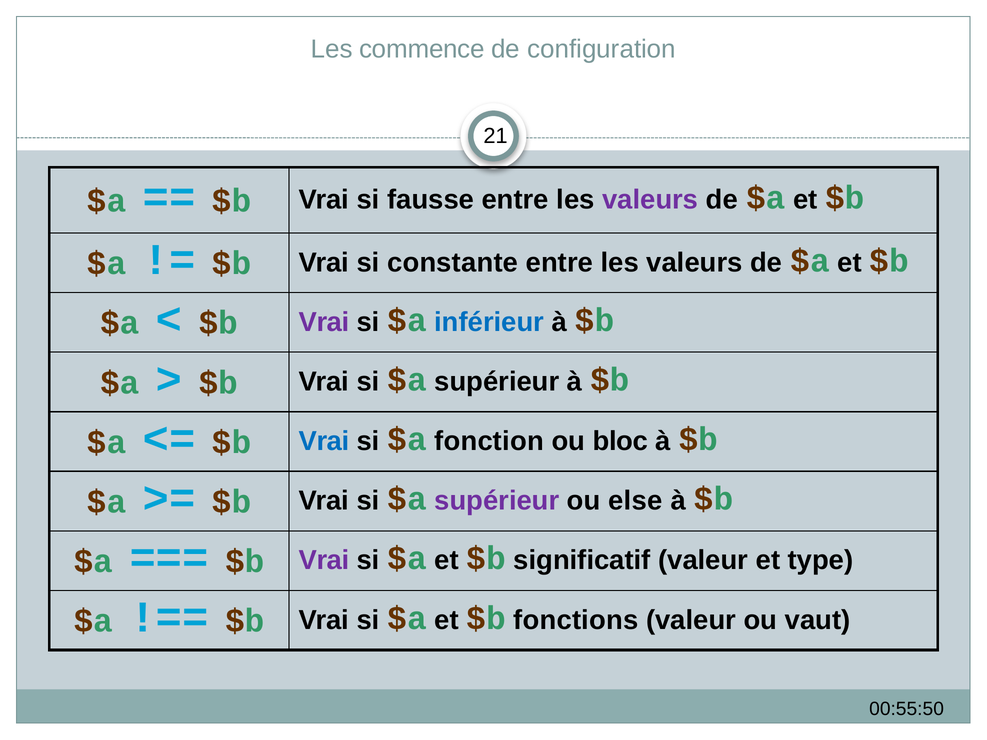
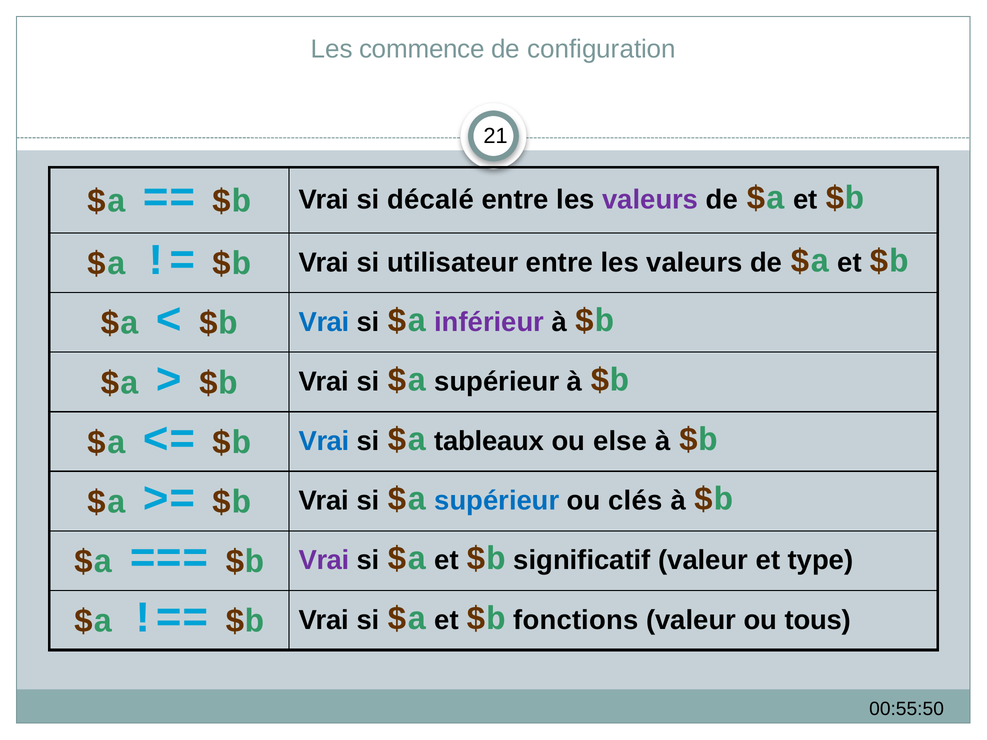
fausse: fausse -> décalé
constante: constante -> utilisateur
Vrai at (324, 322) colour: purple -> blue
inférieur colour: blue -> purple
fonction: fonction -> tableaux
bloc: bloc -> else
supérieur at (497, 501) colour: purple -> blue
else: else -> clés
vaut: vaut -> tous
